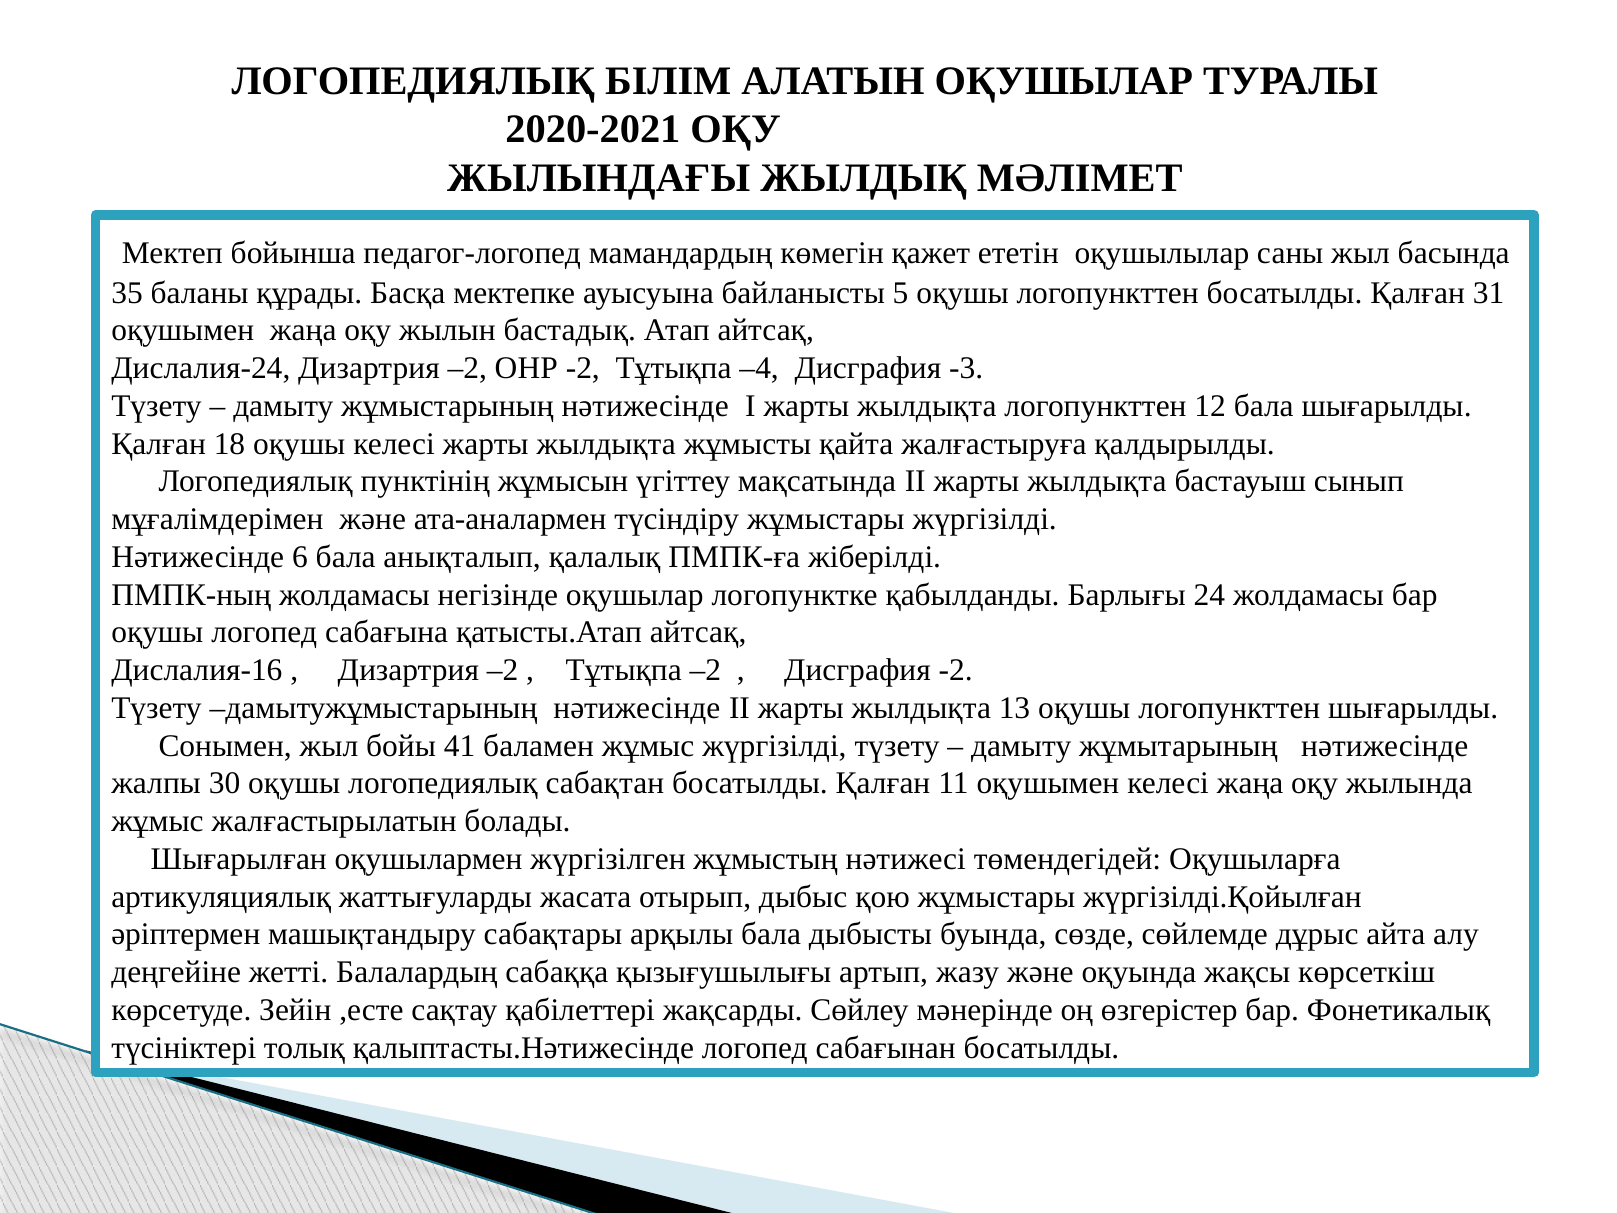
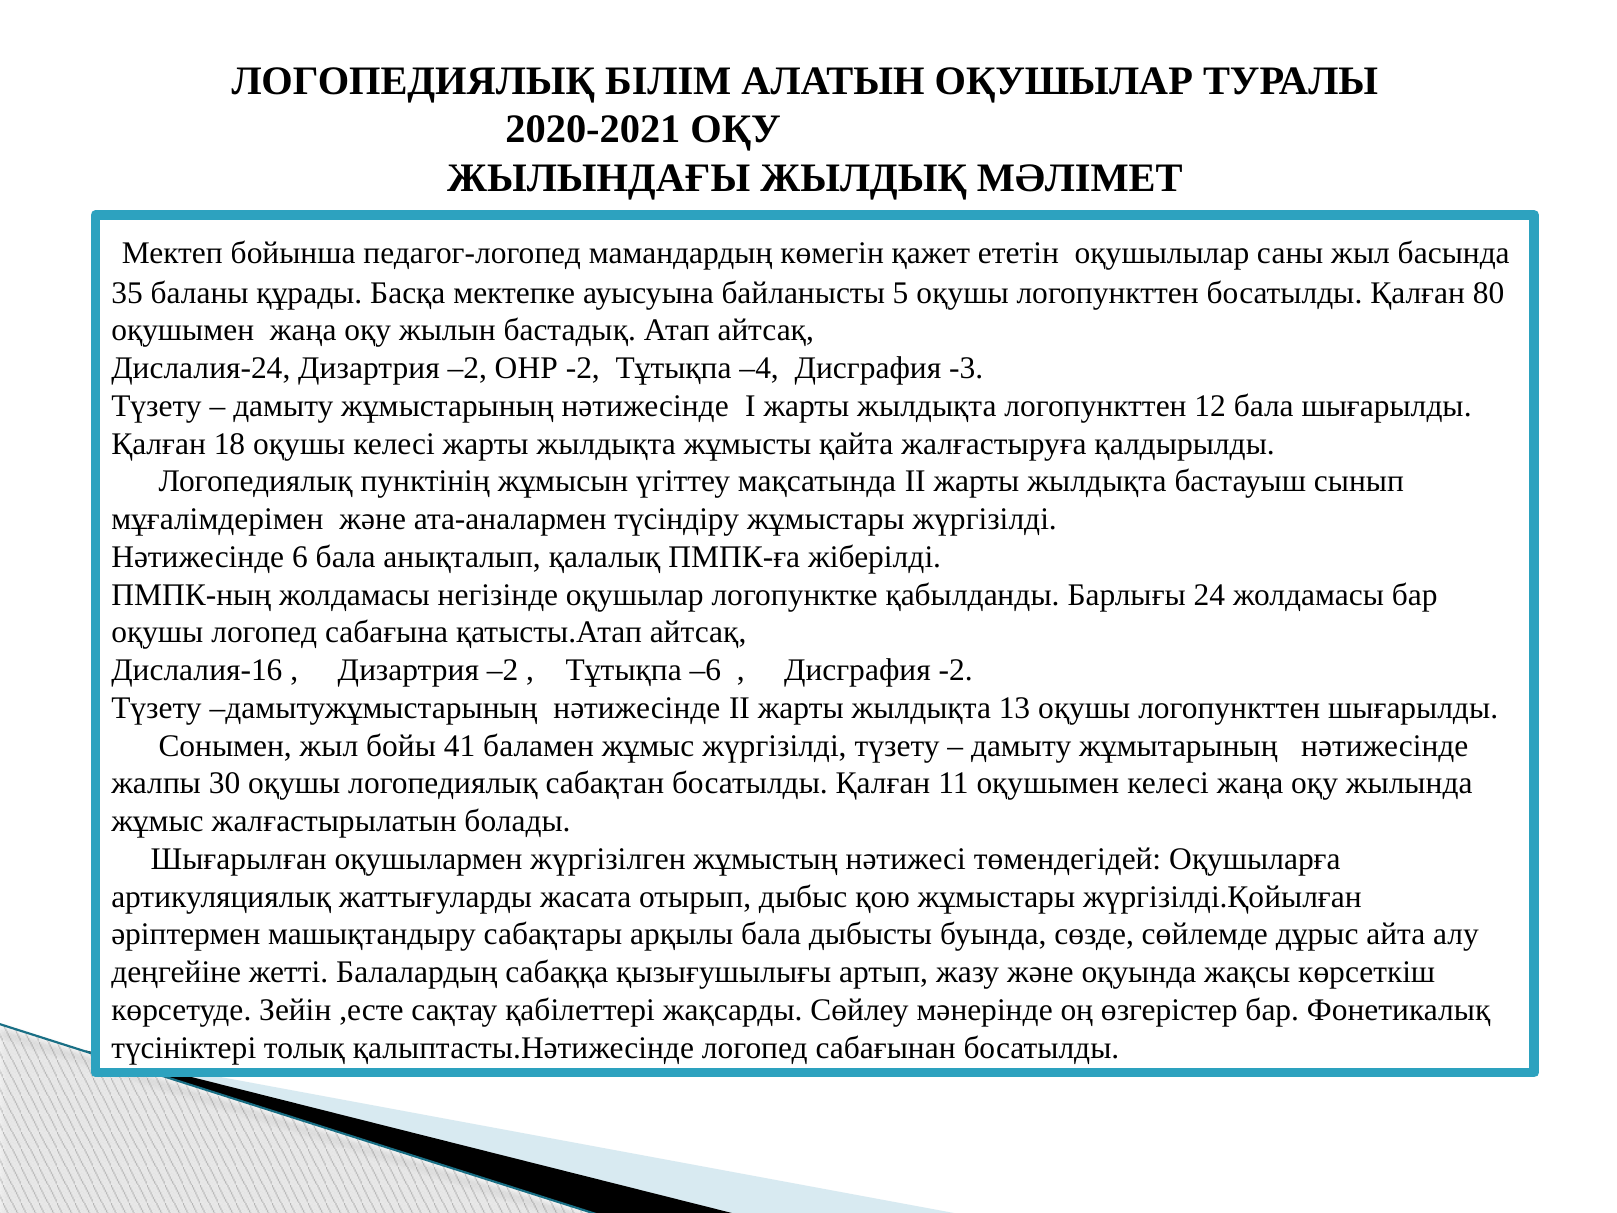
31: 31 -> 80
Тұтықпа –2: –2 -> –6
